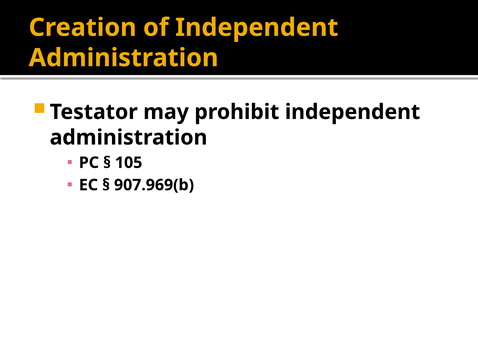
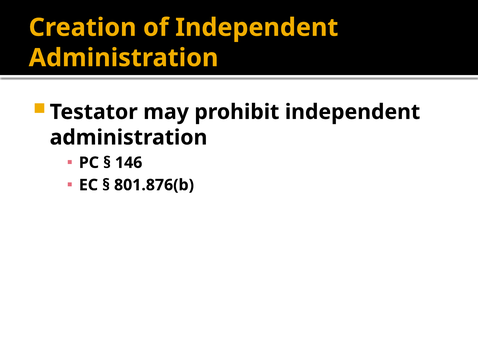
105: 105 -> 146
907.969(b: 907.969(b -> 801.876(b
